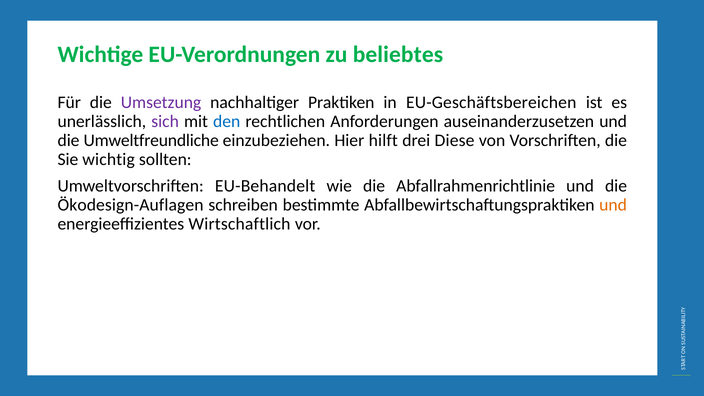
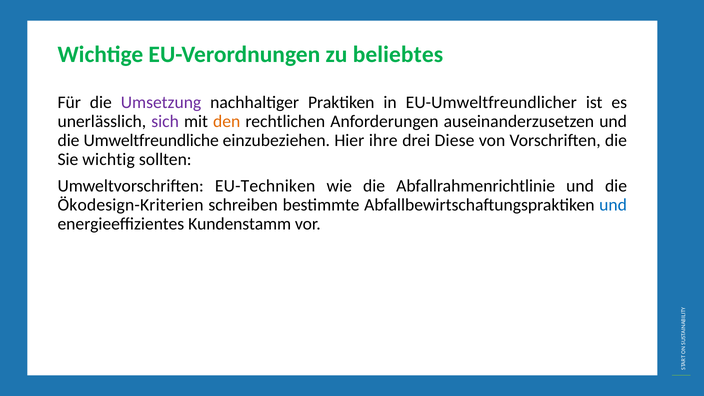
EU-Geschäftsbereichen: EU-Geschäftsbereichen -> EU-Umweltfreundlicher
den colour: blue -> orange
hilft: hilft -> ihre
EU-Behandelt: EU-Behandelt -> EU-Techniken
Ökodesign-Auflagen: Ökodesign-Auflagen -> Ökodesign-Kriterien
und at (613, 205) colour: orange -> blue
Wirtschaftlich: Wirtschaftlich -> Kundenstamm
